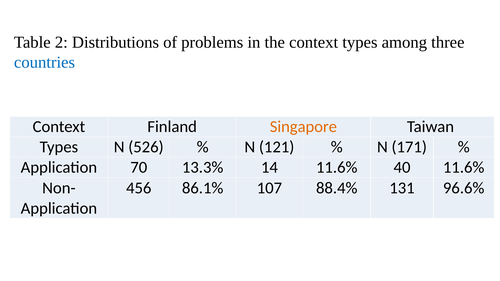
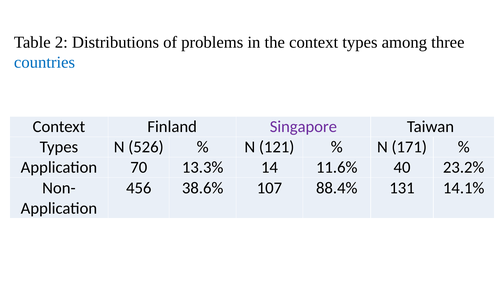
Singapore colour: orange -> purple
40 11.6%: 11.6% -> 23.2%
86.1%: 86.1% -> 38.6%
96.6%: 96.6% -> 14.1%
